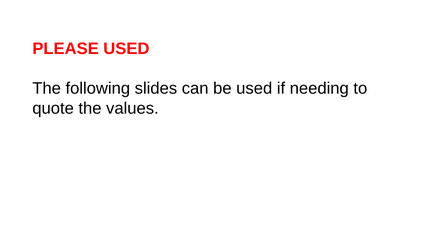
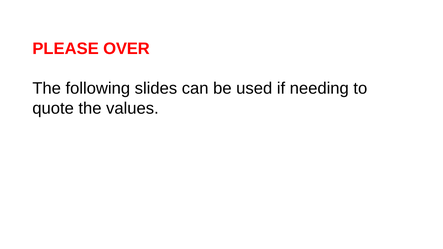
PLEASE USED: USED -> OVER
